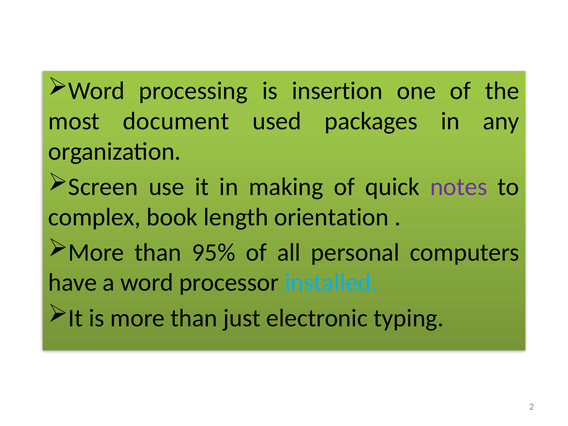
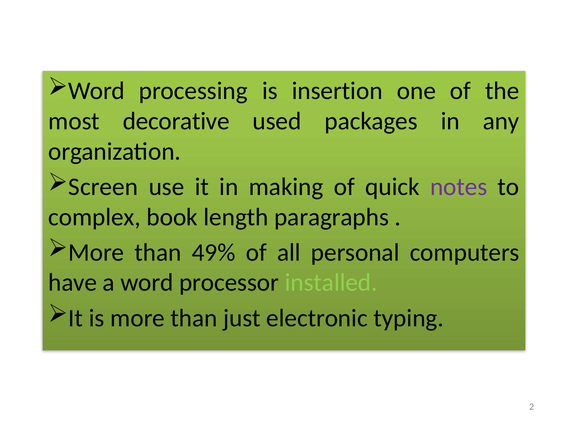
document: document -> decorative
orientation: orientation -> paragraphs
95%: 95% -> 49%
installed colour: light blue -> light green
